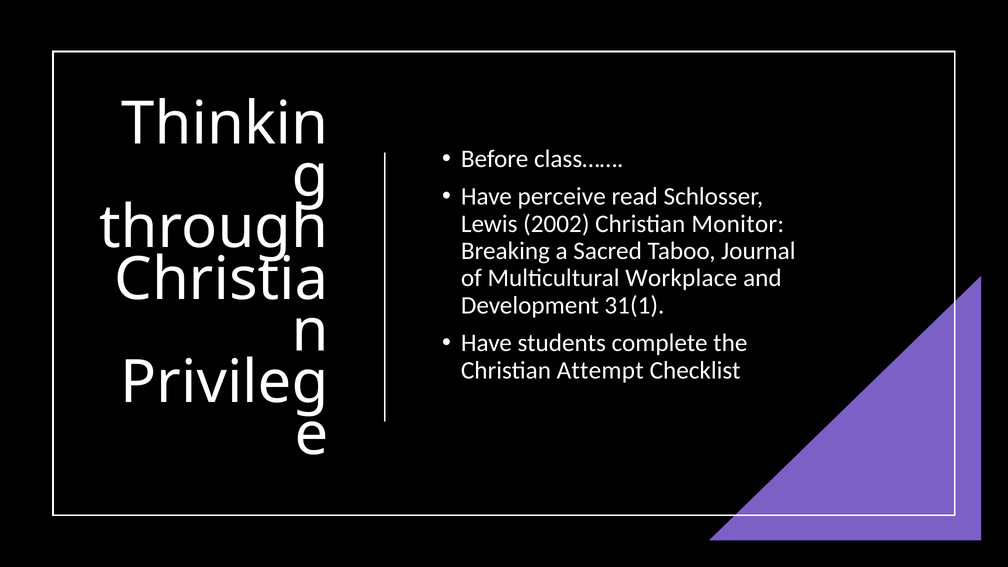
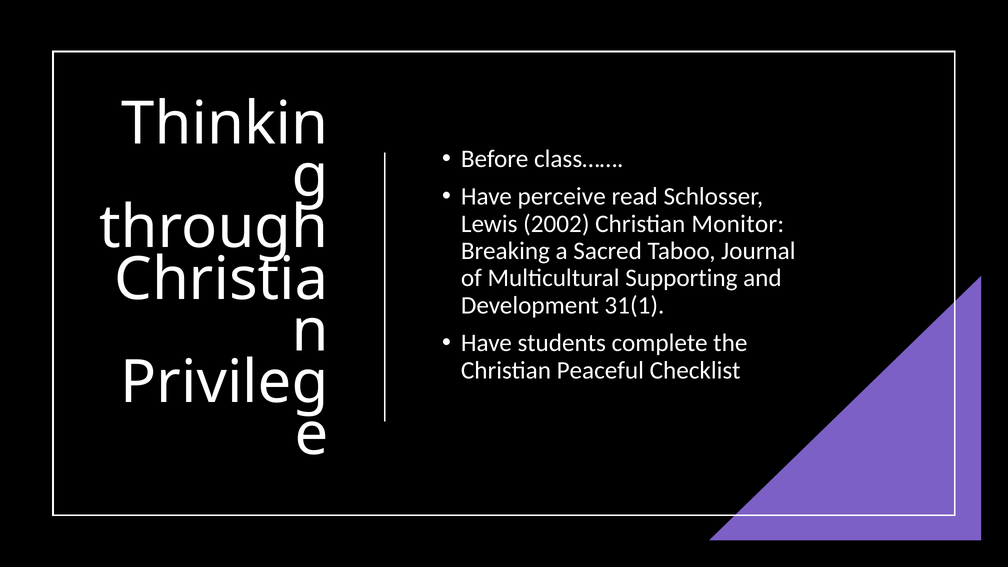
Workplace: Workplace -> Supporting
Attempt: Attempt -> Peaceful
